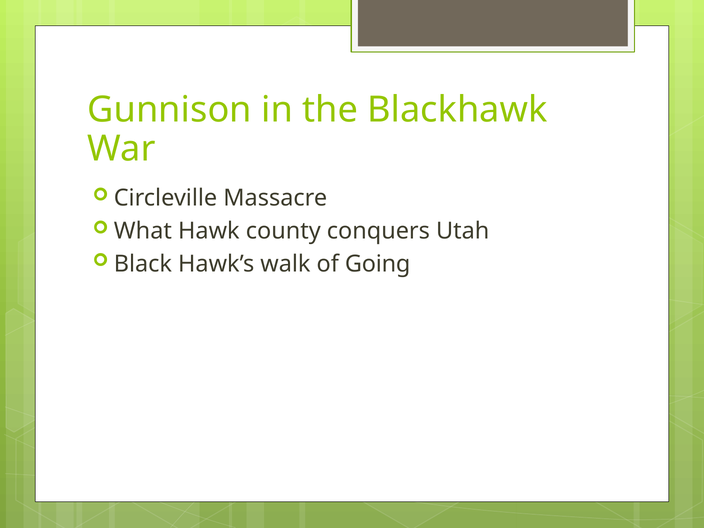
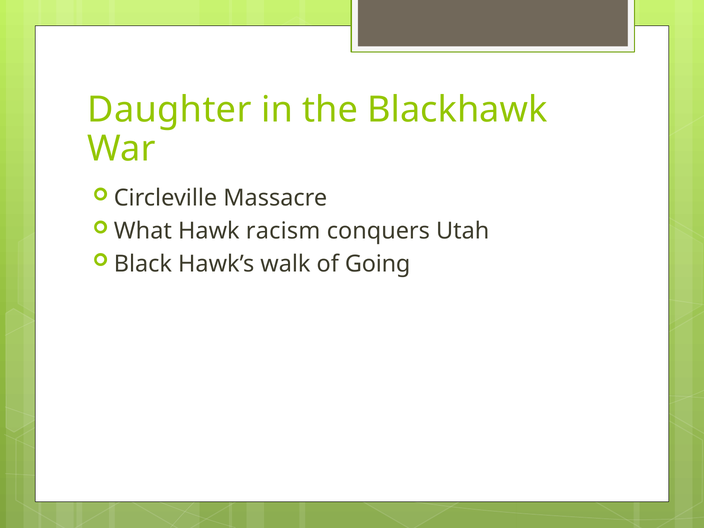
Gunnison: Gunnison -> Daughter
county: county -> racism
